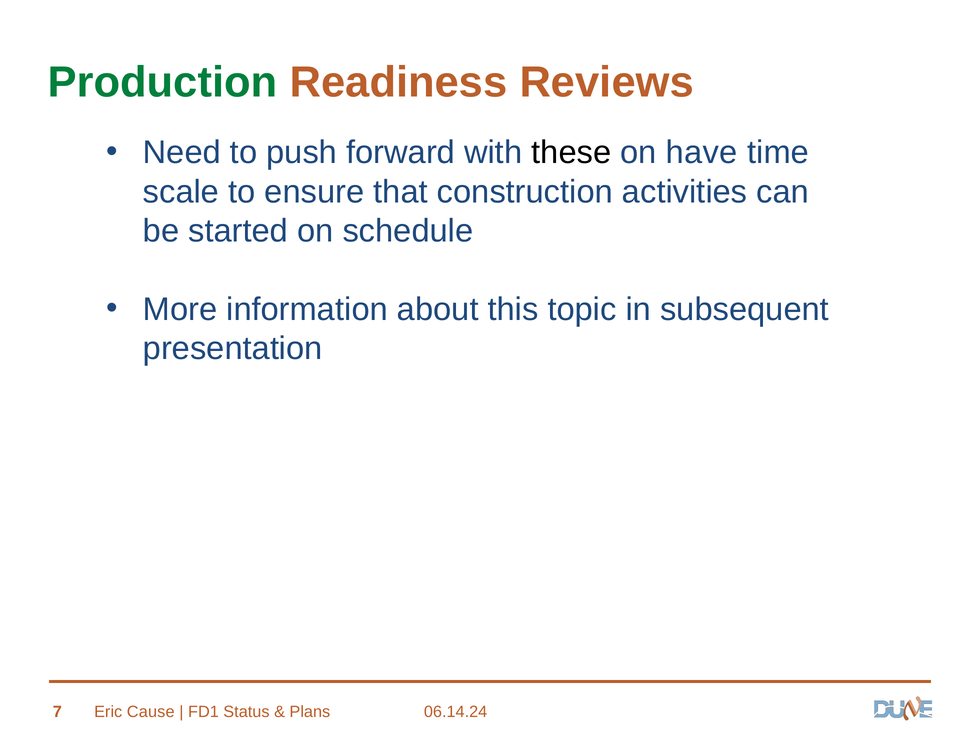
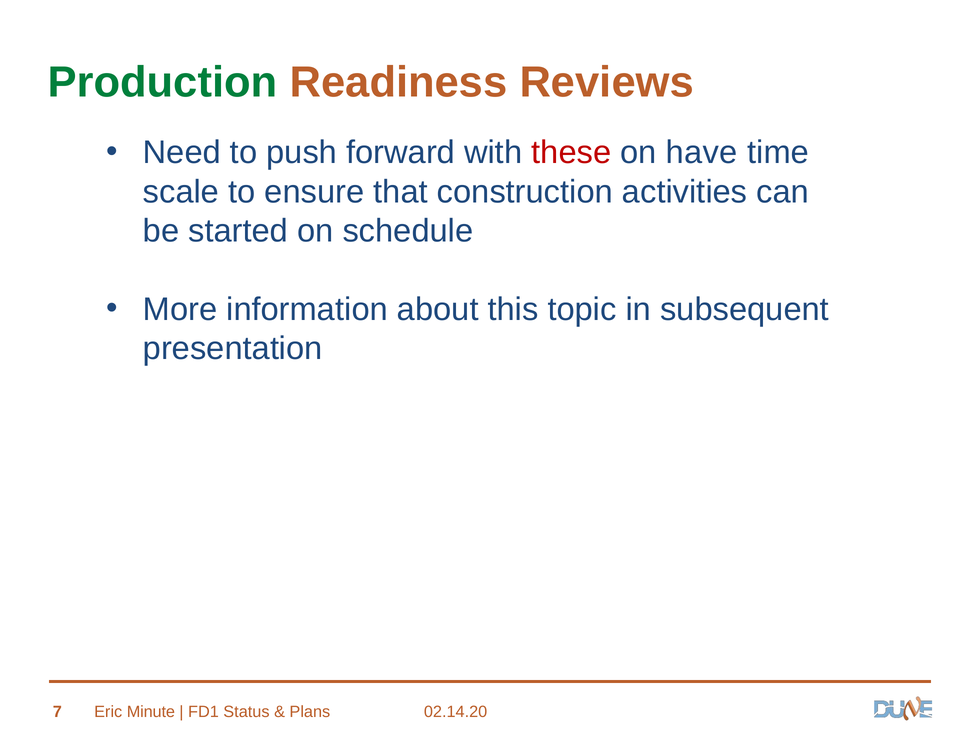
these colour: black -> red
Cause: Cause -> Minute
06.14.24: 06.14.24 -> 02.14.20
